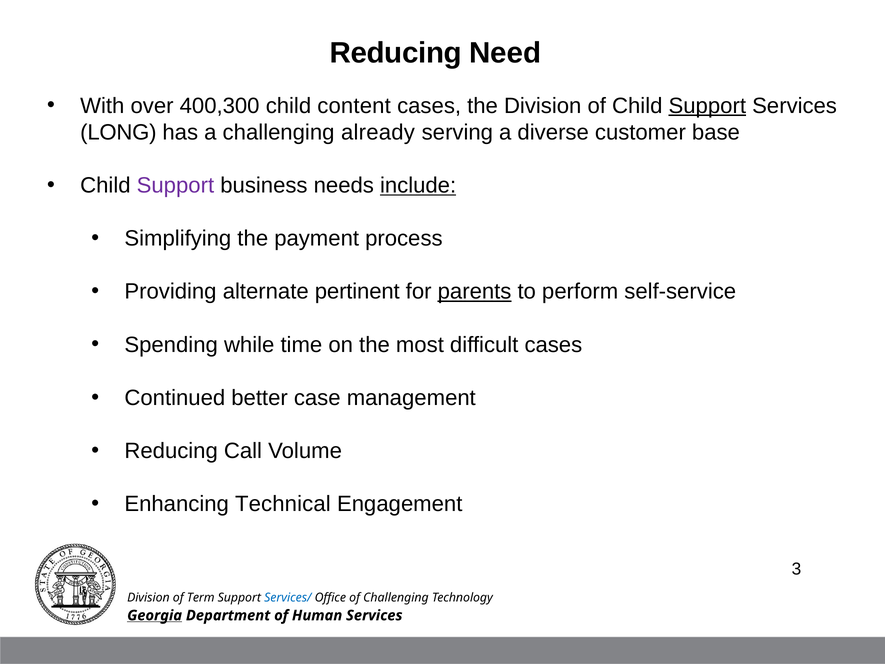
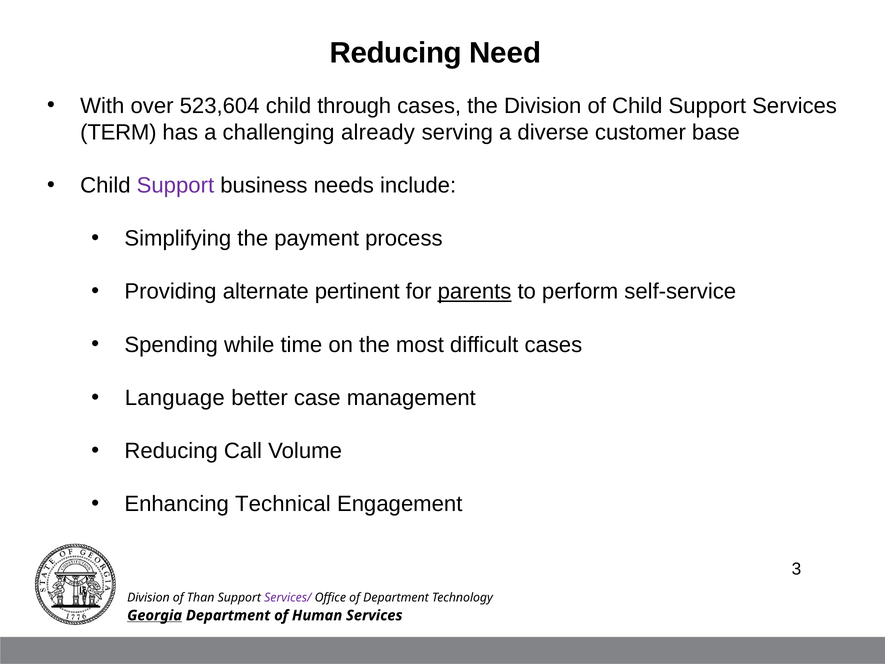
400,300: 400,300 -> 523,604
content: content -> through
Support at (707, 106) underline: present -> none
LONG: LONG -> TERM
include underline: present -> none
Continued: Continued -> Language
Term: Term -> Than
Services/ colour: blue -> purple
of Challenging: Challenging -> Department
